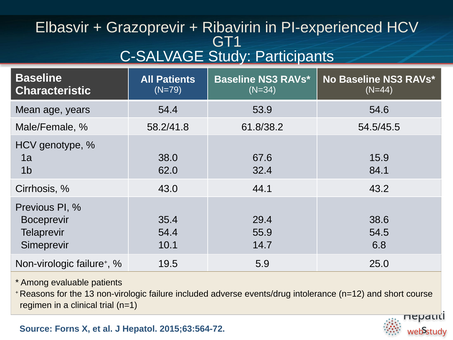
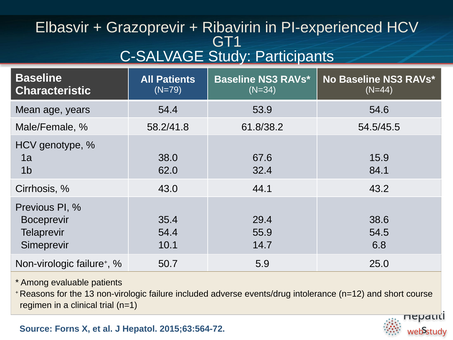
19.5: 19.5 -> 50.7
